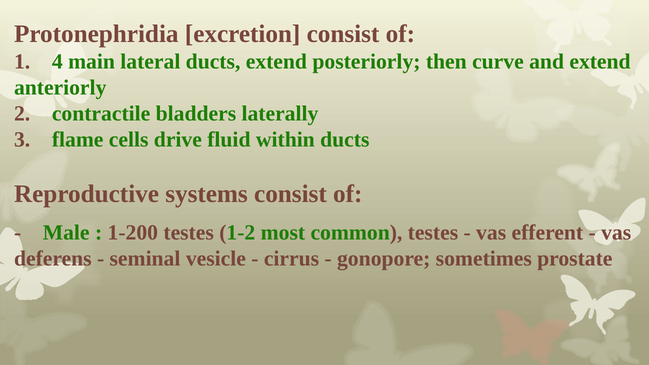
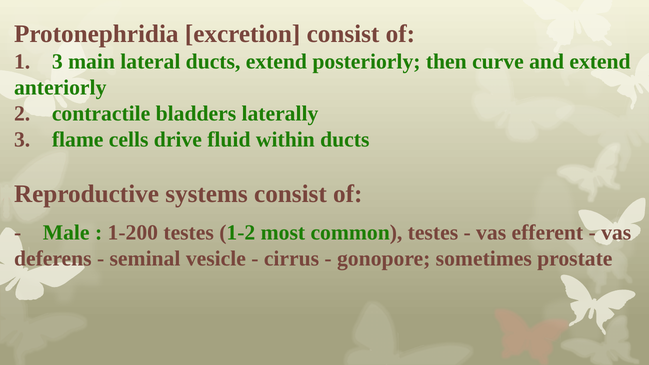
1 4: 4 -> 3
